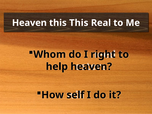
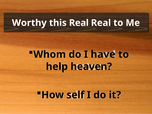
Heaven at (29, 23): Heaven -> Worthy
this This: This -> Real
right: right -> have
